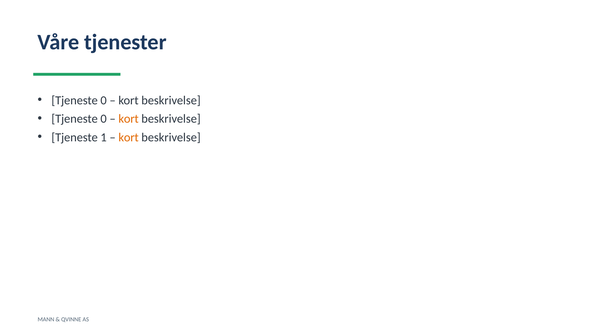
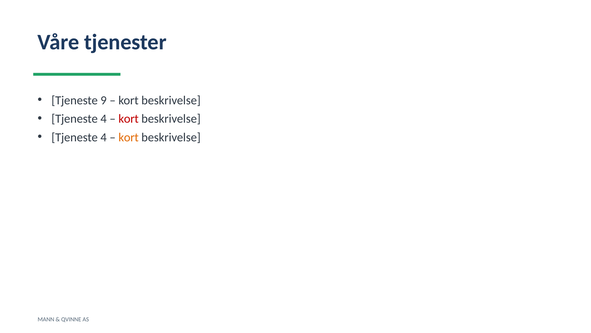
0 at (104, 100): 0 -> 9
0 at (104, 119): 0 -> 4
kort at (129, 119) colour: orange -> red
1 at (104, 137): 1 -> 4
